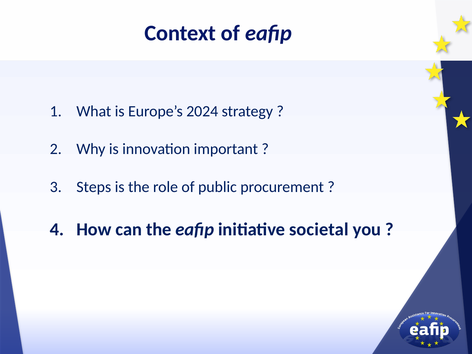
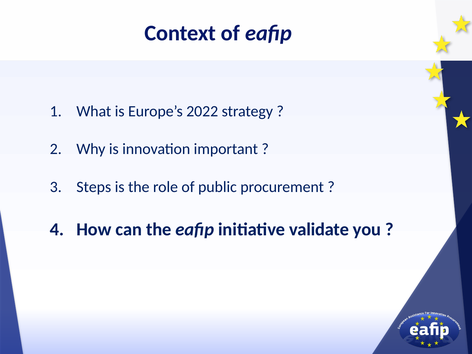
2024: 2024 -> 2022
societal: societal -> validate
